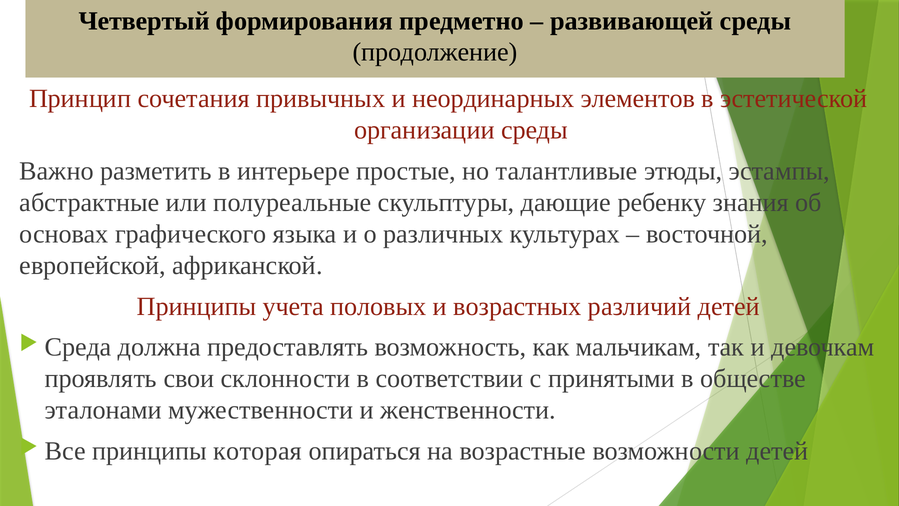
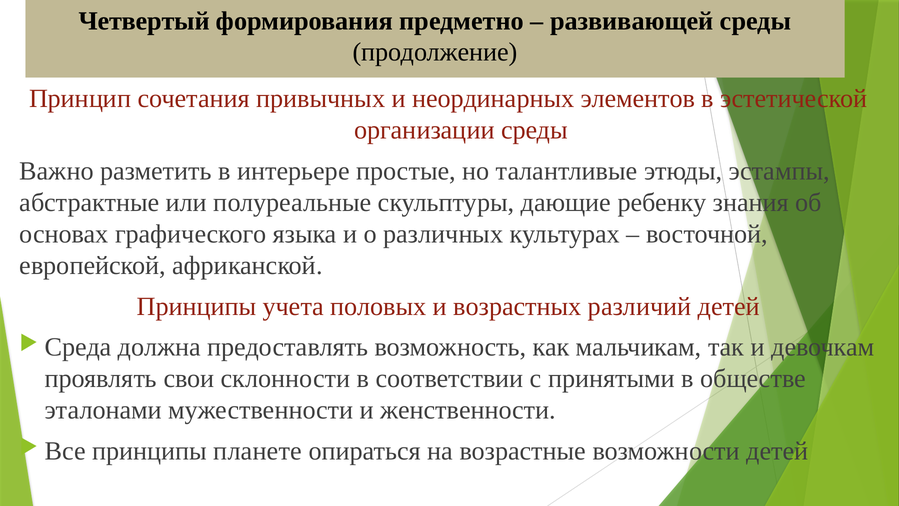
которая: которая -> планете
